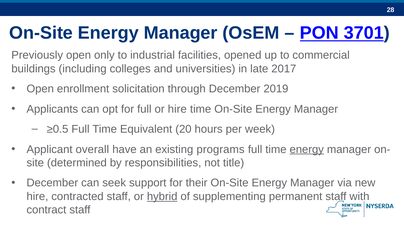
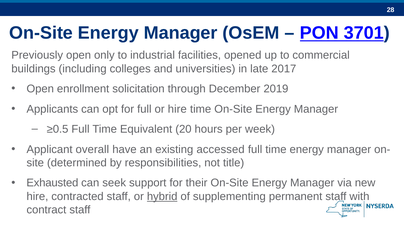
programs: programs -> accessed
energy at (307, 149) underline: present -> none
December at (52, 183): December -> Exhausted
